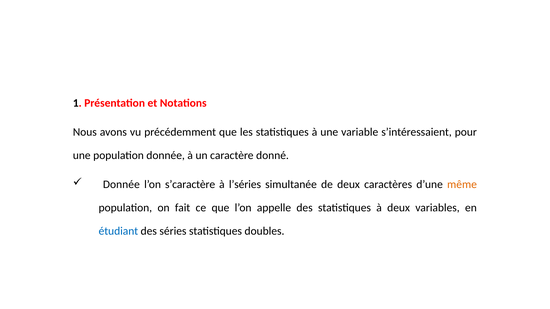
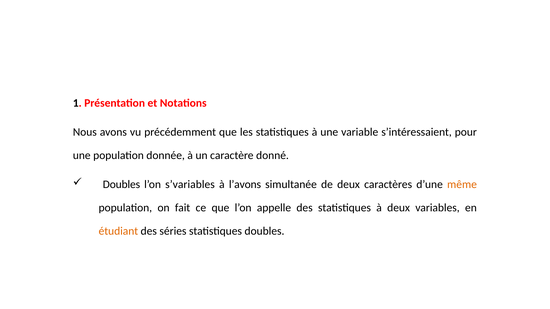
Donnée at (121, 185): Donnée -> Doubles
s’caractère: s’caractère -> s’variables
l’séries: l’séries -> l’avons
étudiant colour: blue -> orange
